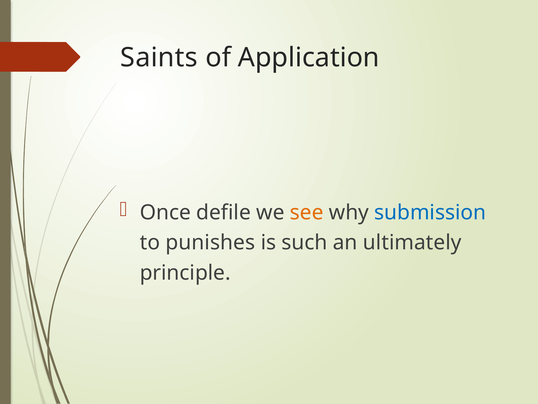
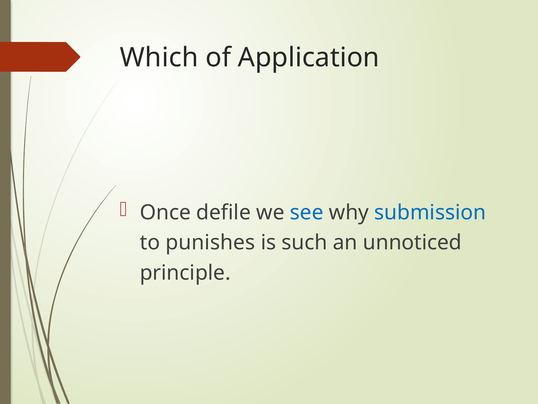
Saints: Saints -> Which
see colour: orange -> blue
ultimately: ultimately -> unnoticed
